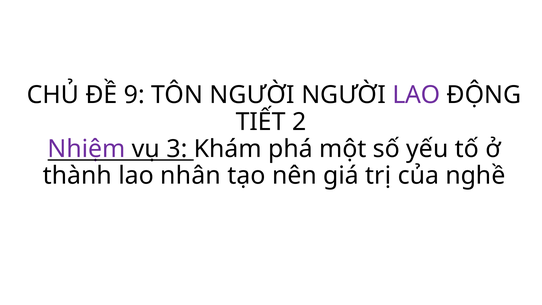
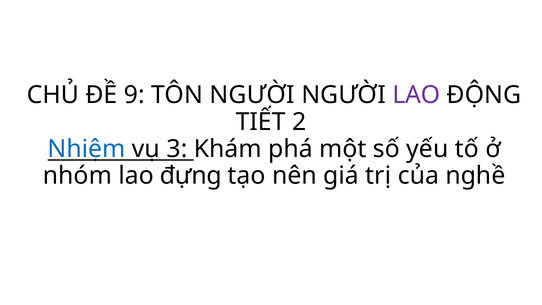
Nhiệm colour: purple -> blue
thành: thành -> nhóm
nhân: nhân -> đựng
